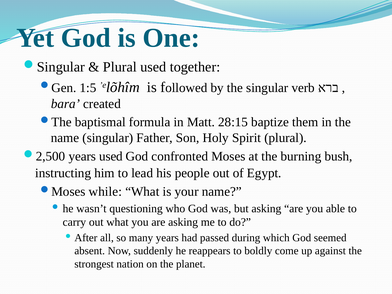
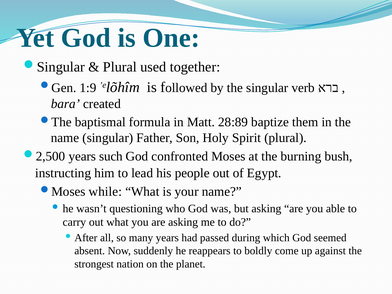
1:5: 1:5 -> 1:9
28:15: 28:15 -> 28:89
years used: used -> such
